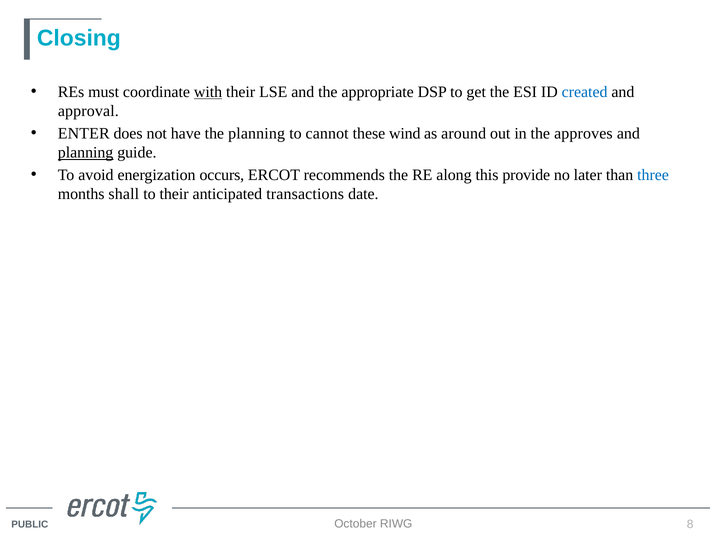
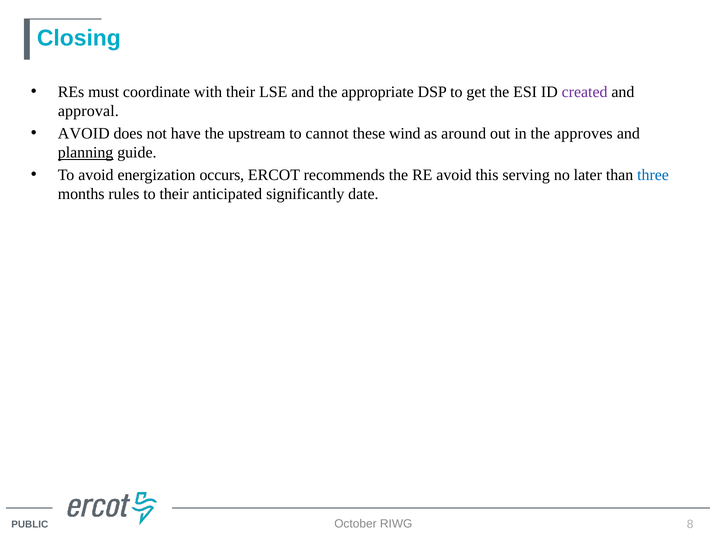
with underline: present -> none
created colour: blue -> purple
ENTER at (84, 133): ENTER -> AVOID
the planning: planning -> upstream
RE along: along -> avoid
provide: provide -> serving
shall: shall -> rules
transactions: transactions -> significantly
